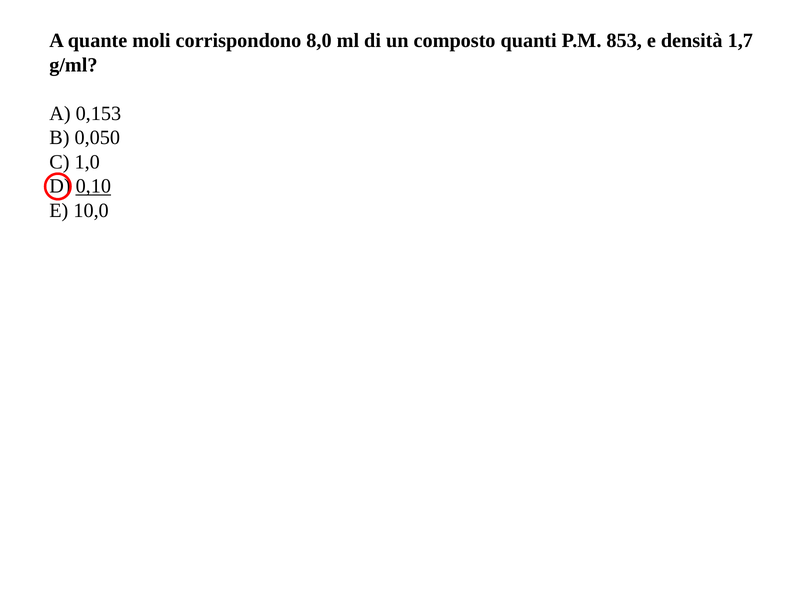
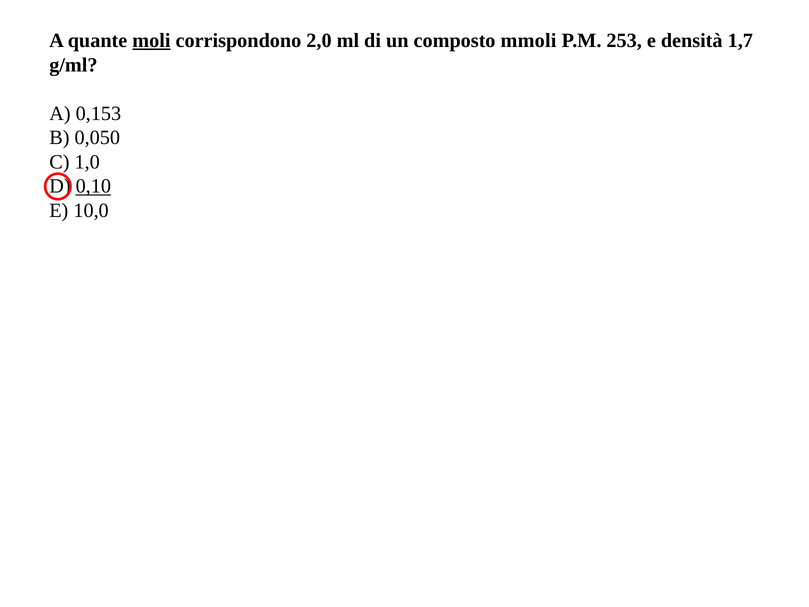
moli underline: none -> present
8,0: 8,0 -> 2,0
quanti: quanti -> mmoli
853: 853 -> 253
